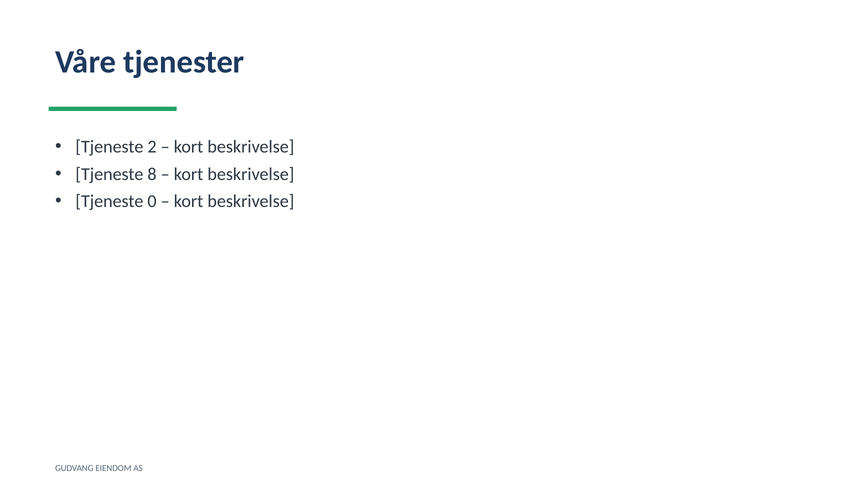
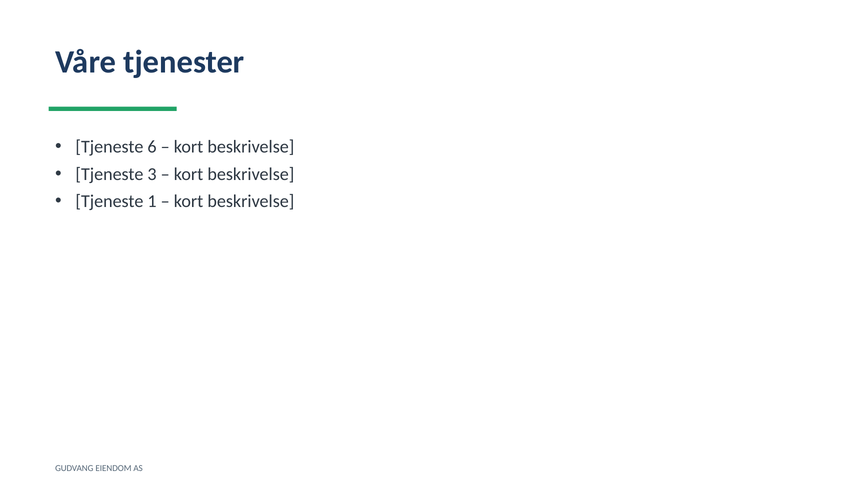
2: 2 -> 6
8: 8 -> 3
0: 0 -> 1
